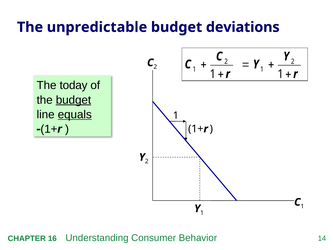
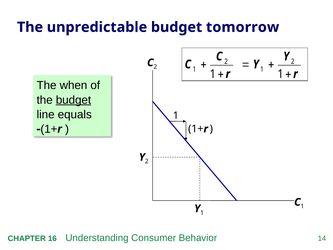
deviations: deviations -> tomorrow
today: today -> when
equals underline: present -> none
